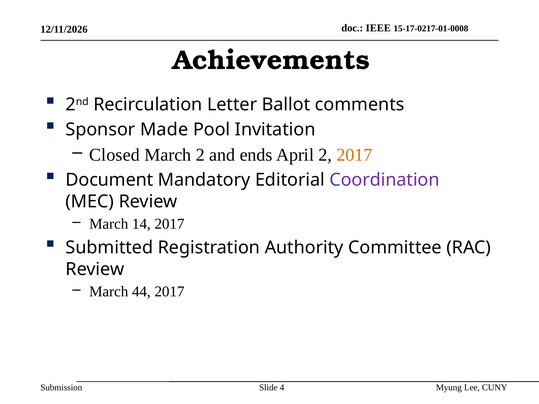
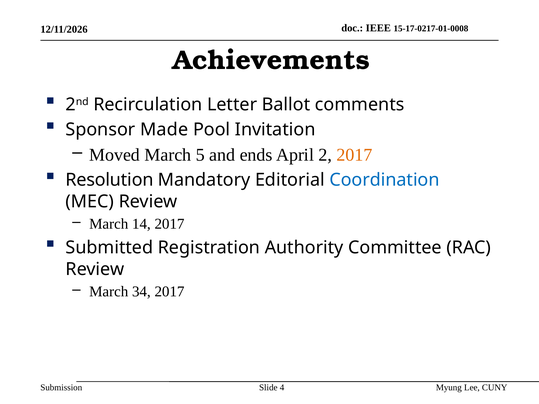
Closed: Closed -> Moved
March 2: 2 -> 5
Document: Document -> Resolution
Coordination colour: purple -> blue
44: 44 -> 34
